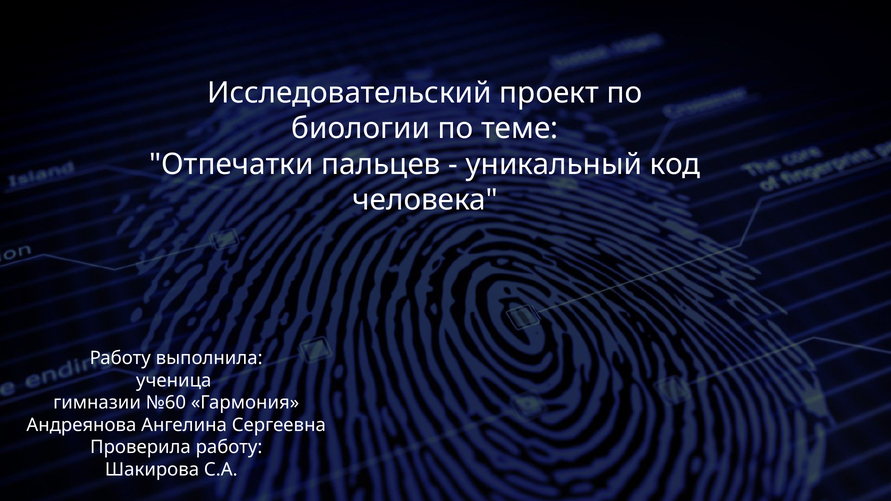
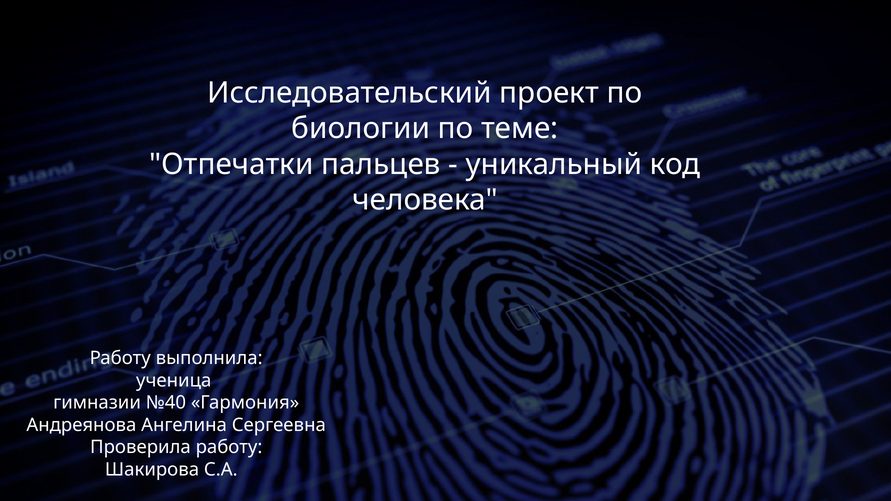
№60: №60 -> №40
